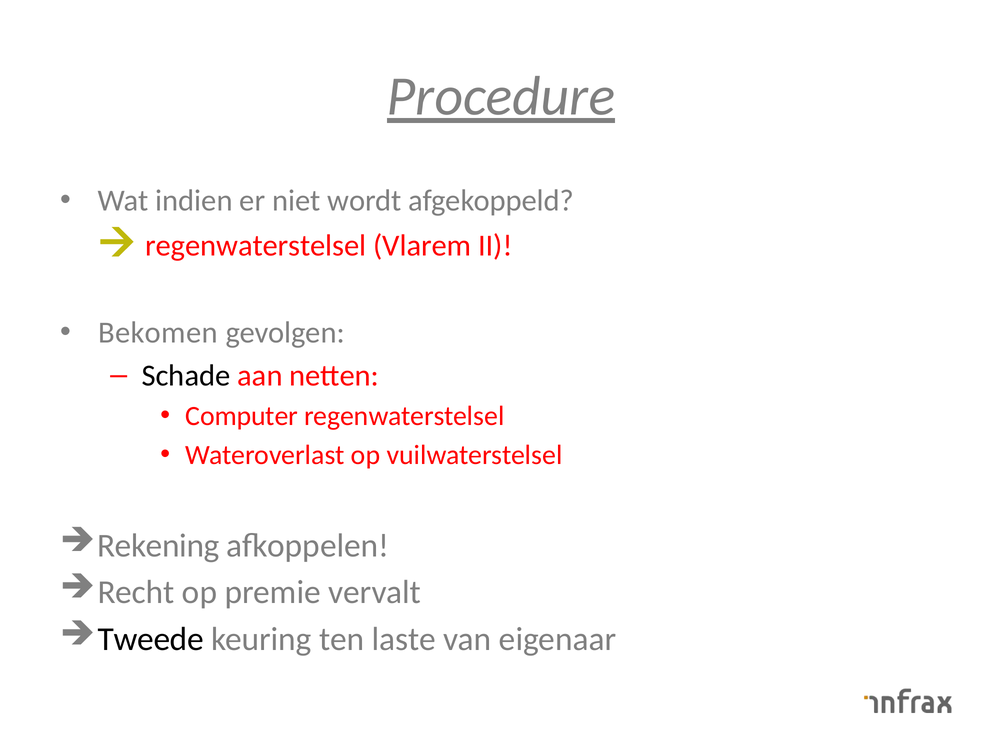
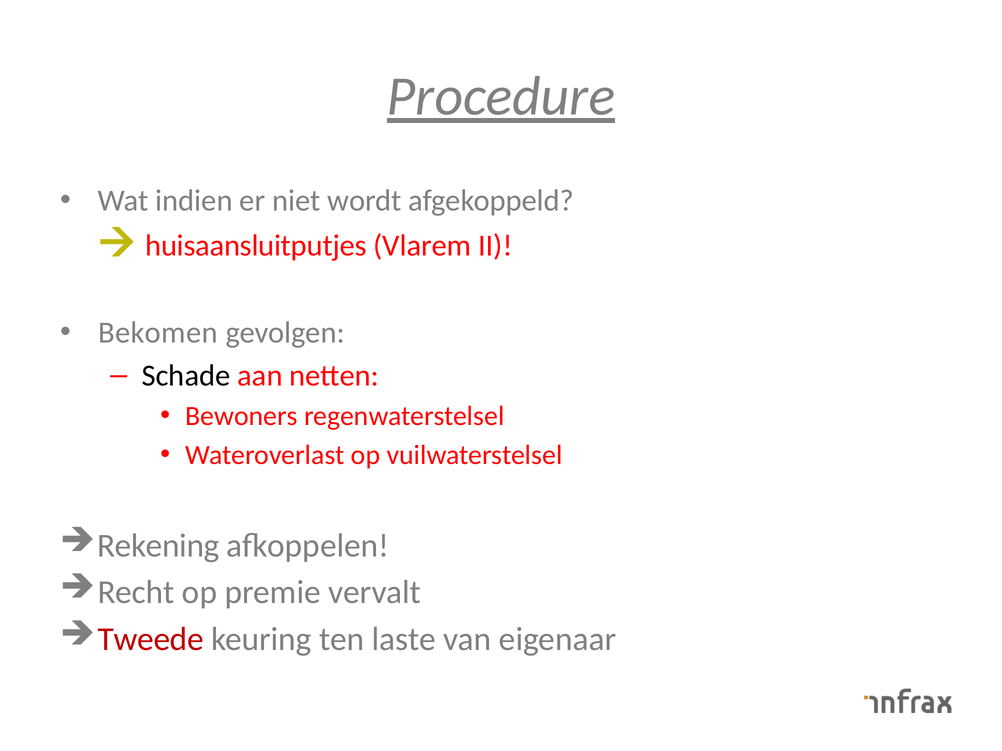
regenwaterstelsel at (256, 246): regenwaterstelsel -> huisaansluitputjes
Computer: Computer -> Bewoners
Tweede colour: black -> red
